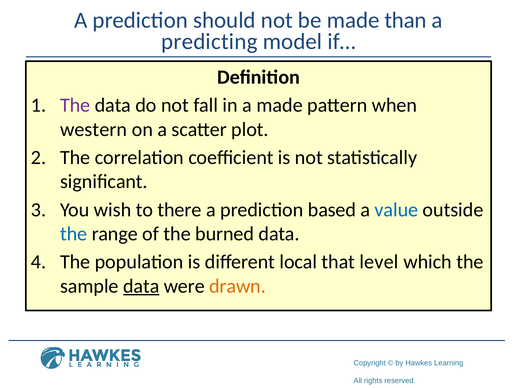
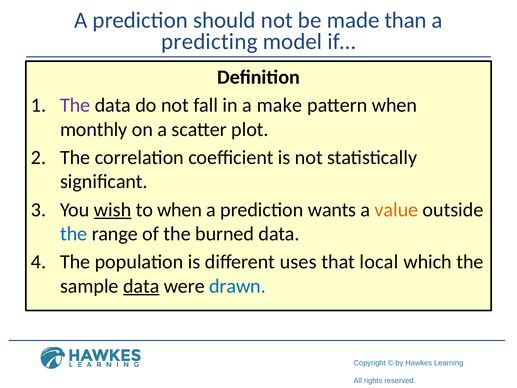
a made: made -> make
western: western -> monthly
wish underline: none -> present
to there: there -> when
based: based -> wants
value colour: blue -> orange
local: local -> uses
level: level -> local
drawn colour: orange -> blue
